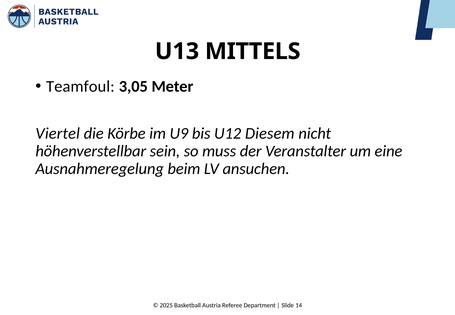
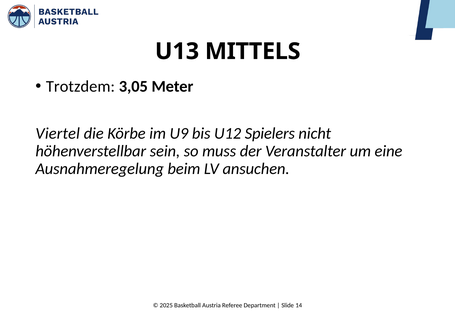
Teamfoul: Teamfoul -> Trotzdem
Diesem: Diesem -> Spielers
